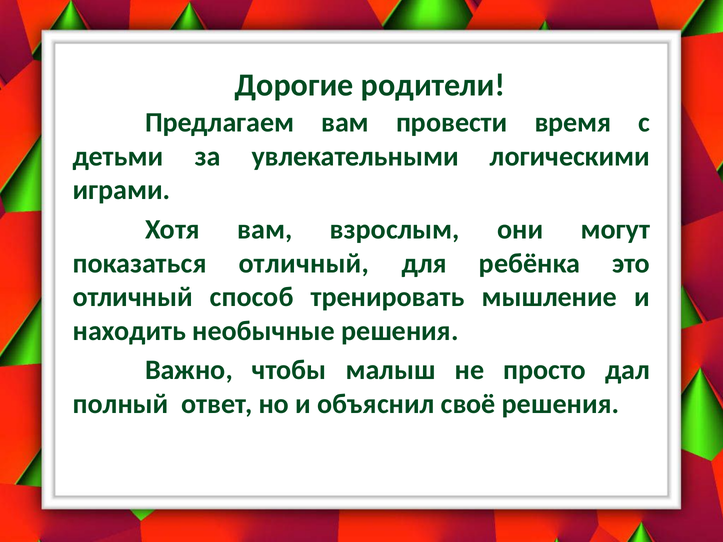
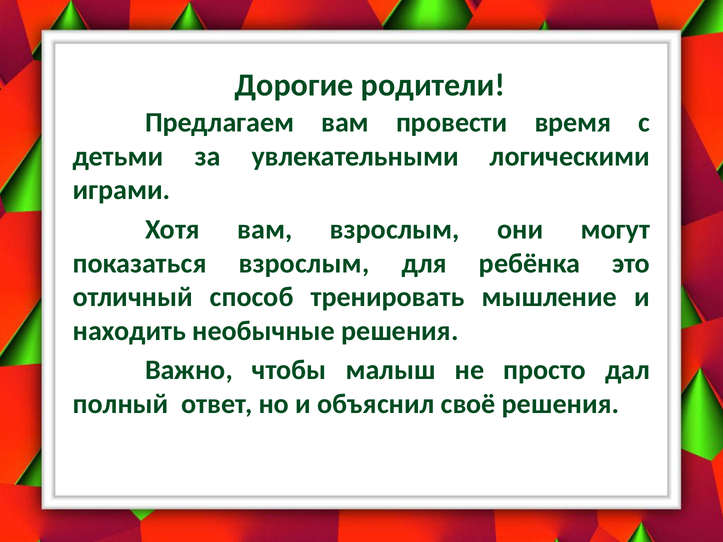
показаться отличный: отличный -> взрослым
